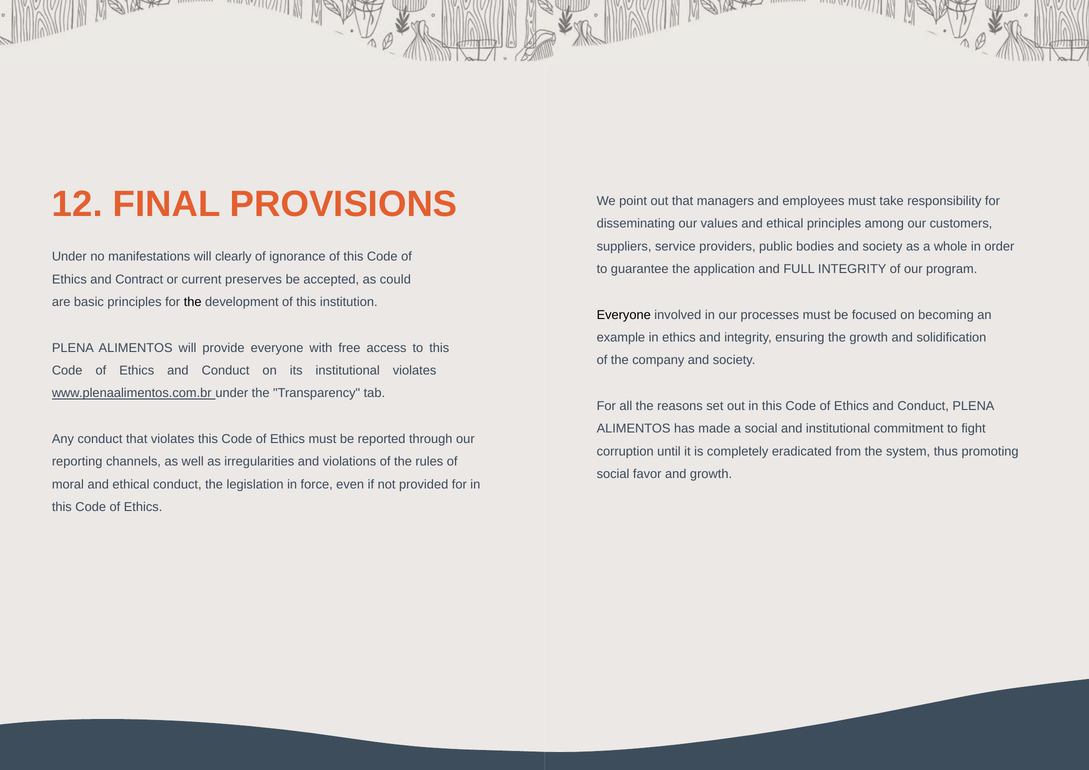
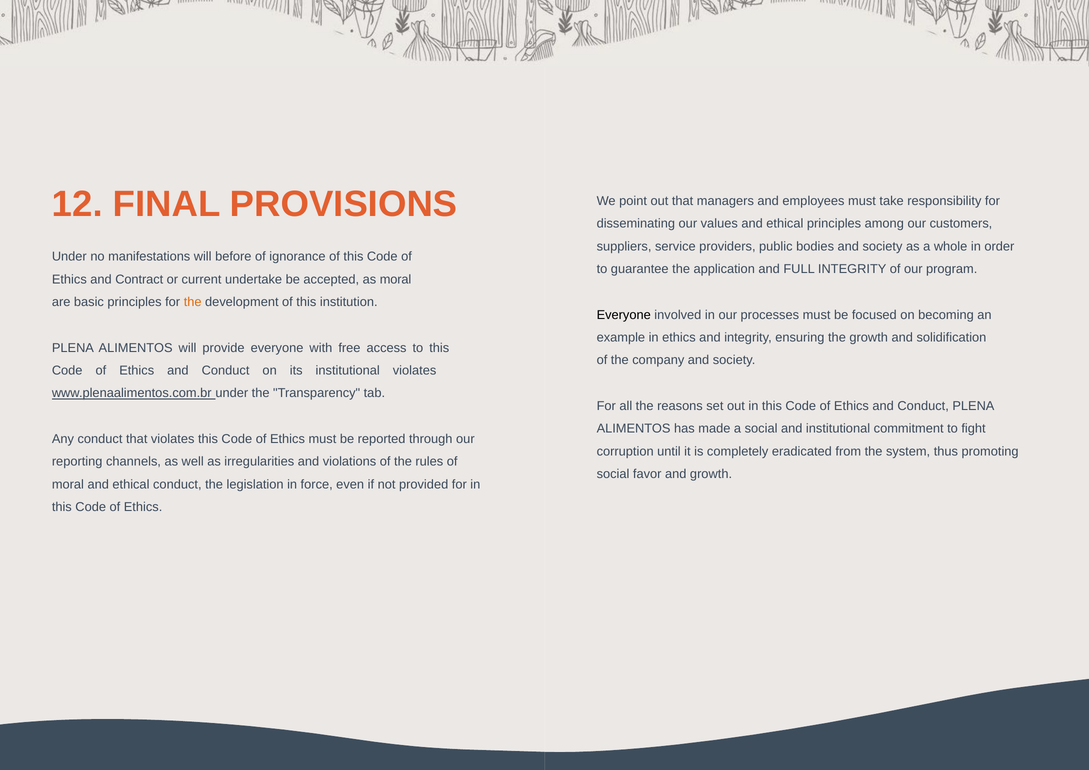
clearly: clearly -> before
preserves: preserves -> undertake
as could: could -> moral
the at (193, 302) colour: black -> orange
